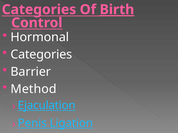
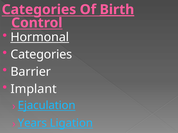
Hormonal underline: none -> present
Method: Method -> Implant
Penis: Penis -> Years
